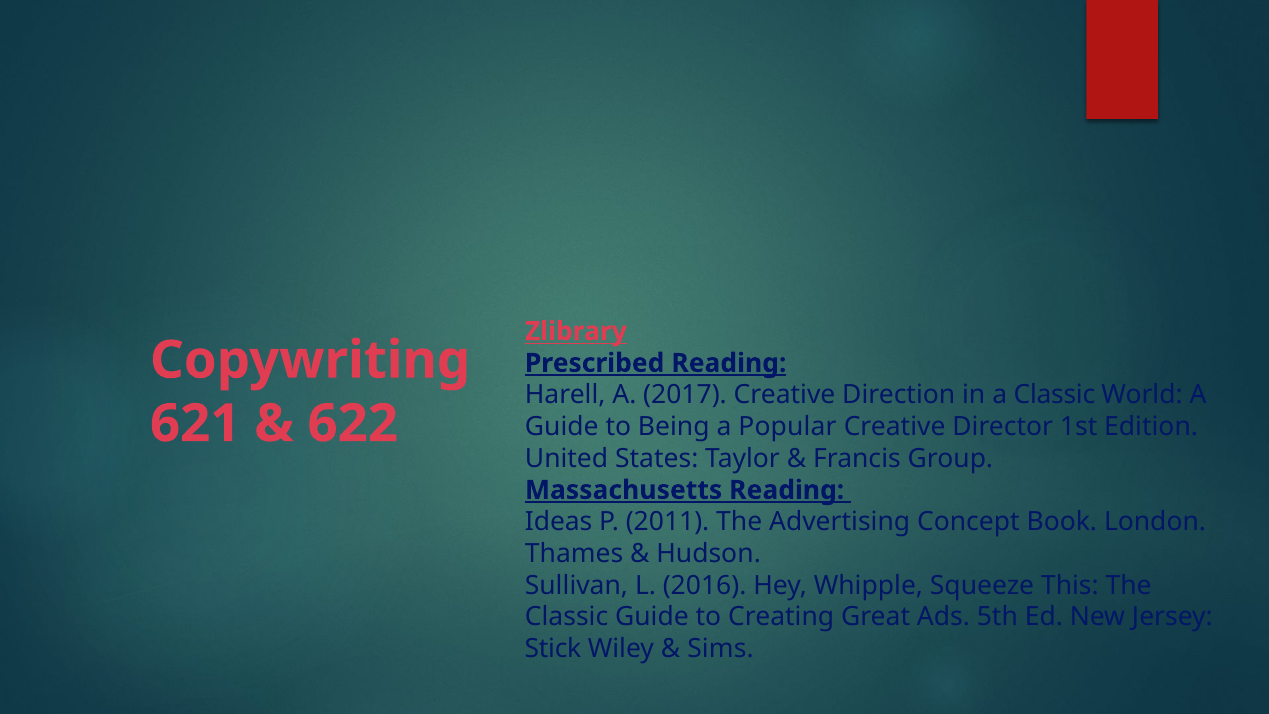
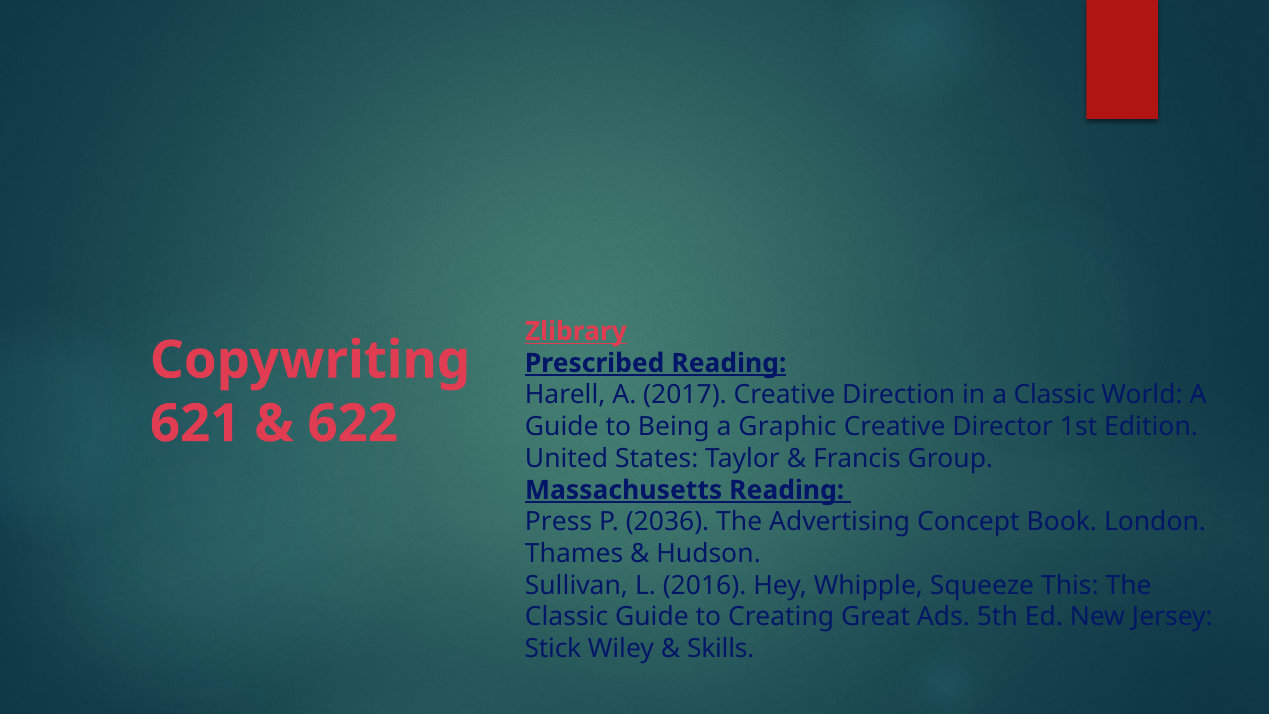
Popular: Popular -> Graphic
Ideas: Ideas -> Press
2011: 2011 -> 2036
Sims: Sims -> Skills
